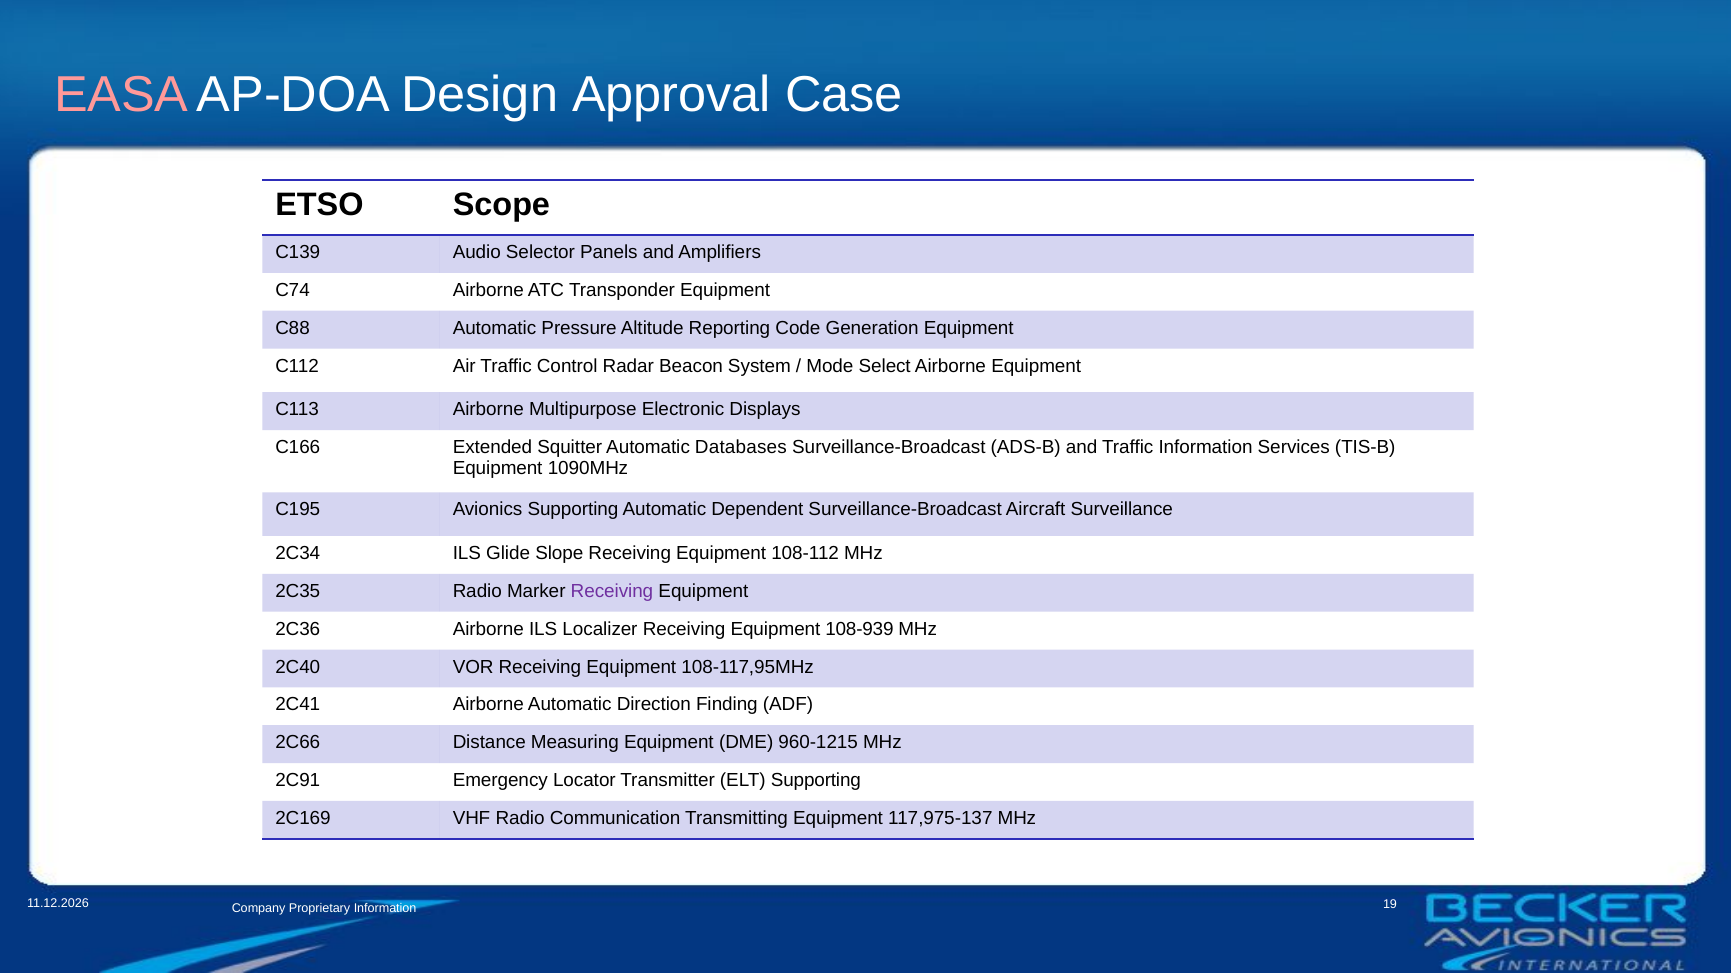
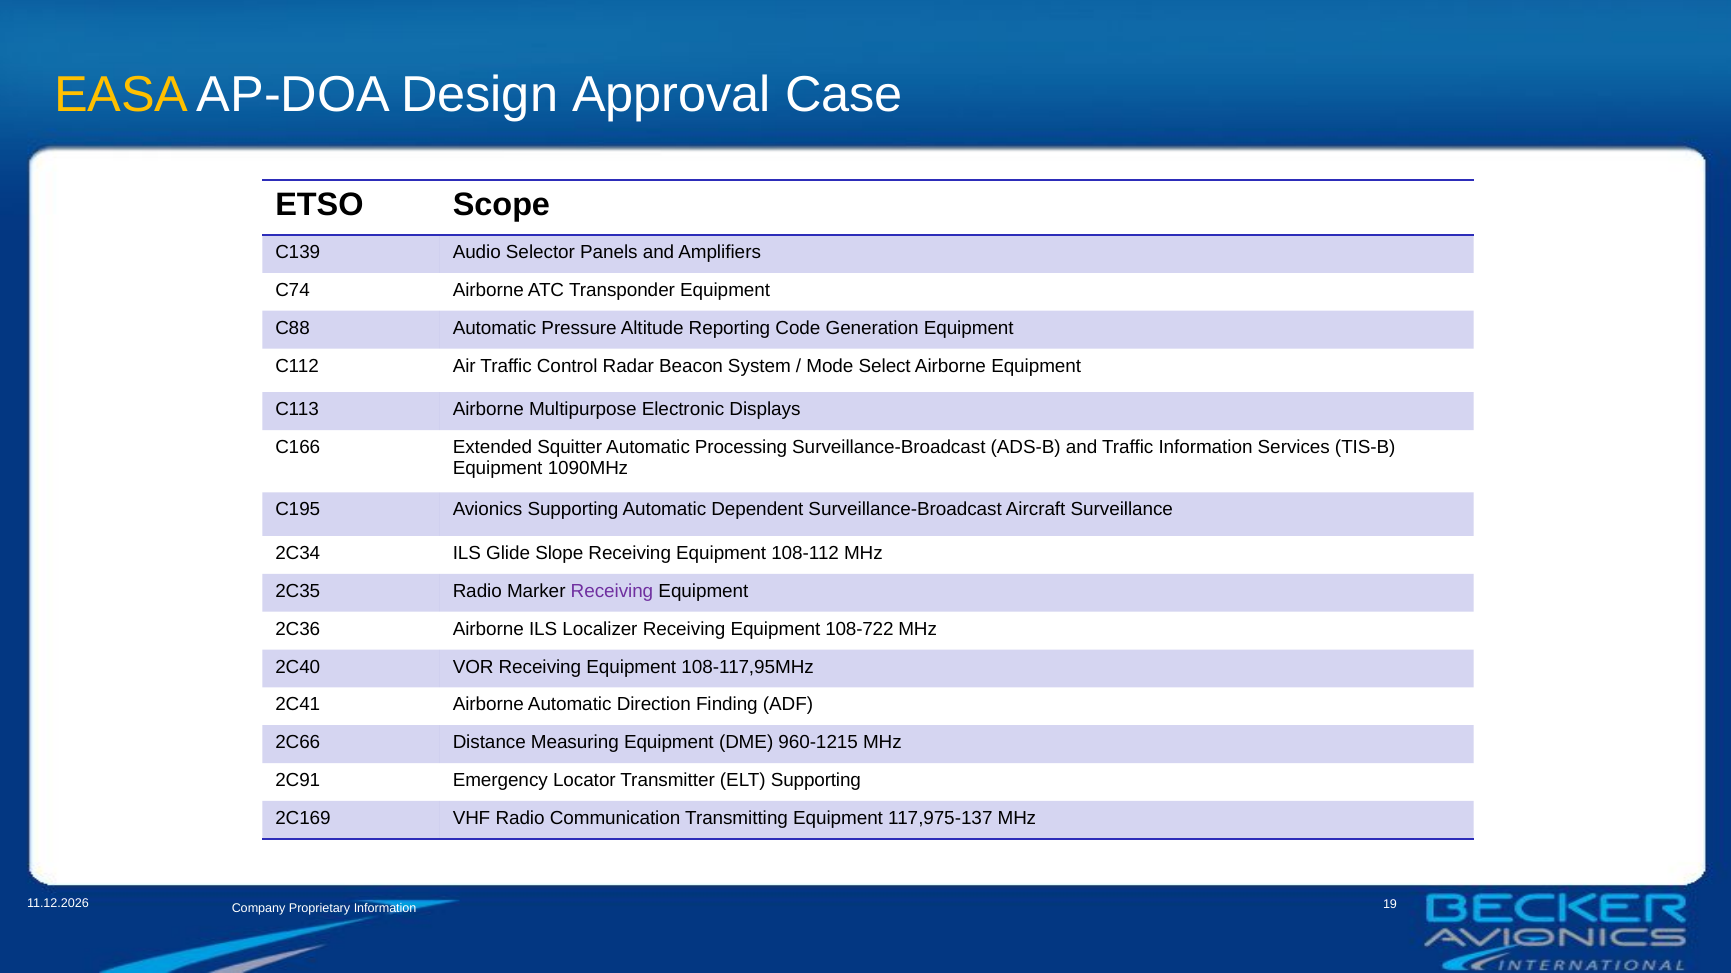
EASA colour: pink -> yellow
Databases: Databases -> Processing
108-939: 108-939 -> 108-722
